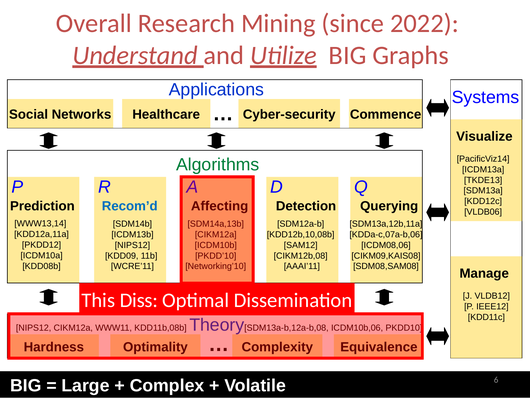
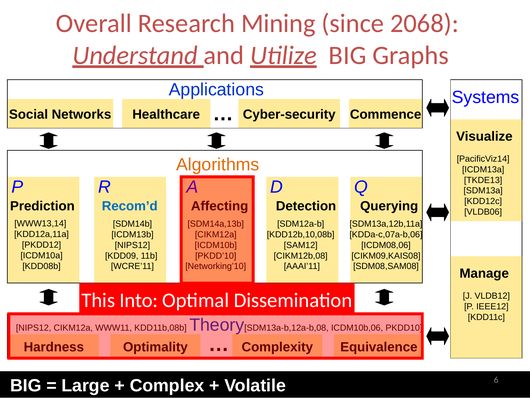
2022: 2022 -> 2068
Algorithms colour: green -> orange
Diss: Diss -> Into
